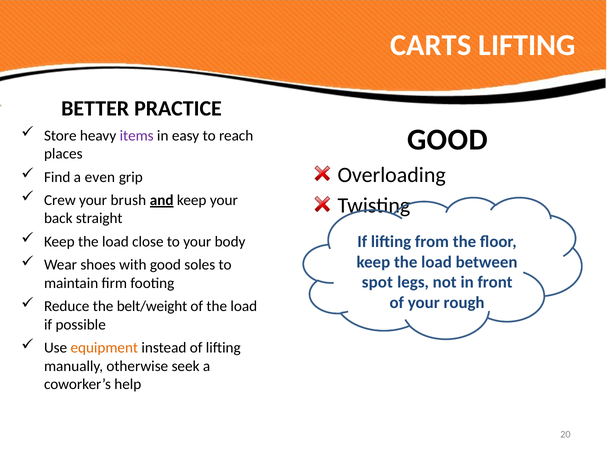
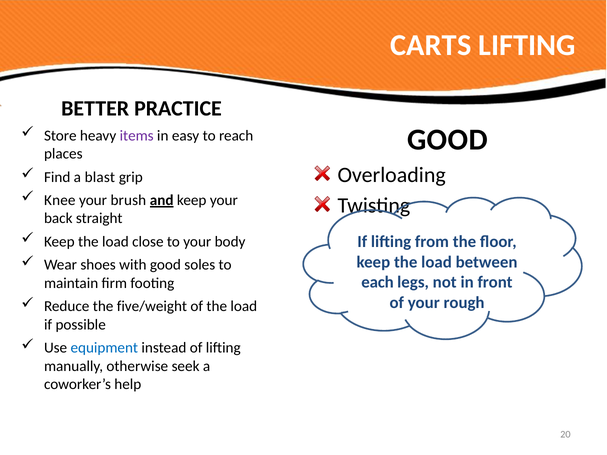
even: even -> blast
Crew: Crew -> Knee
spot: spot -> each
belt/weight: belt/weight -> five/weight
equipment colour: orange -> blue
